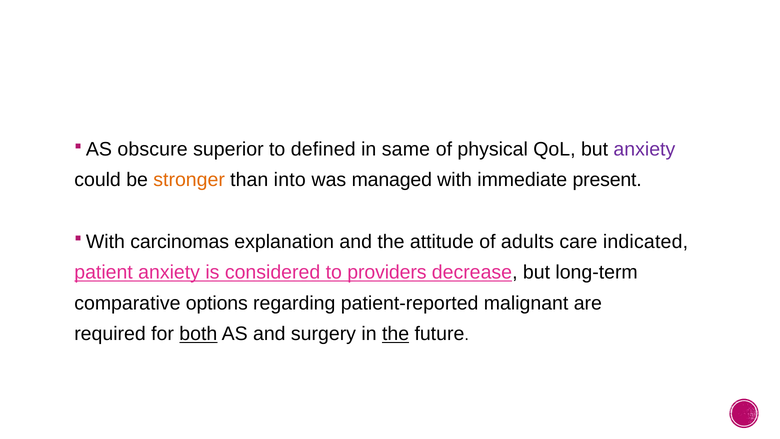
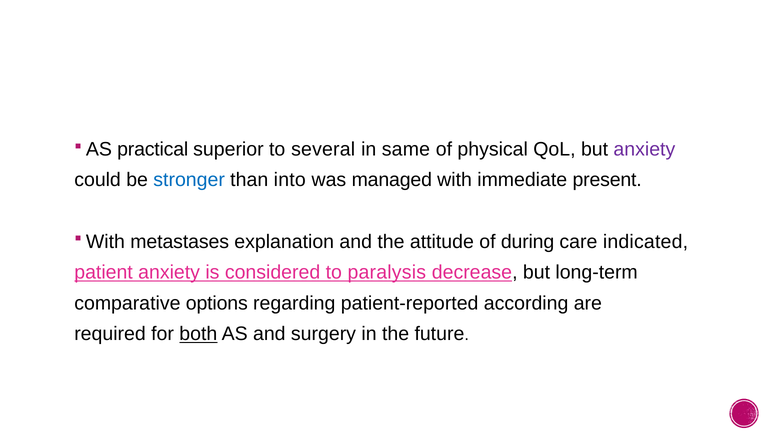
obscure: obscure -> practical
defined: defined -> several
stronger colour: orange -> blue
carcinomas: carcinomas -> metastases
adults: adults -> during
providers: providers -> paralysis
malignant: malignant -> according
the at (396, 334) underline: present -> none
